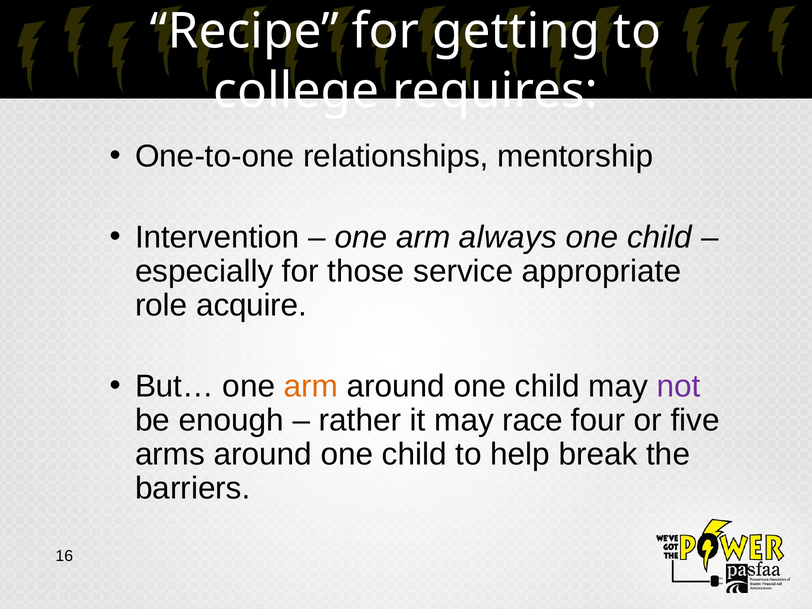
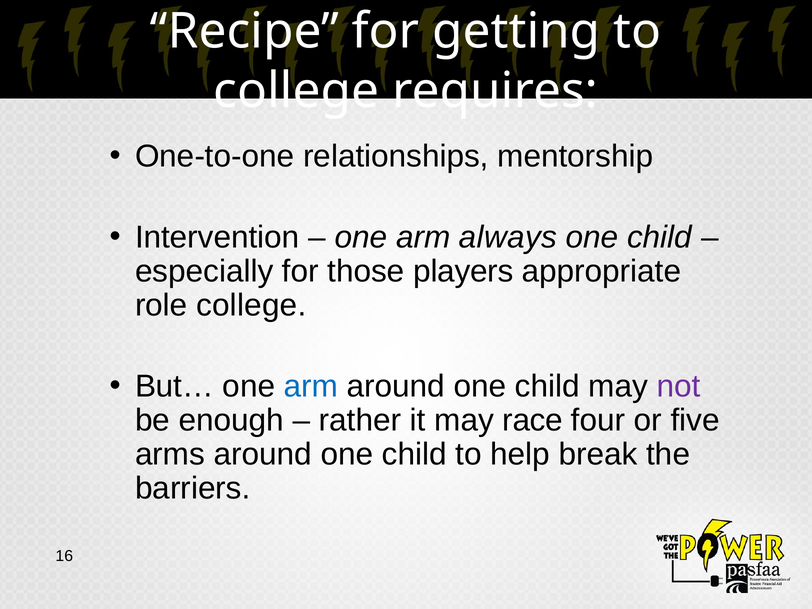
service: service -> players
role acquire: acquire -> college
arm at (311, 386) colour: orange -> blue
